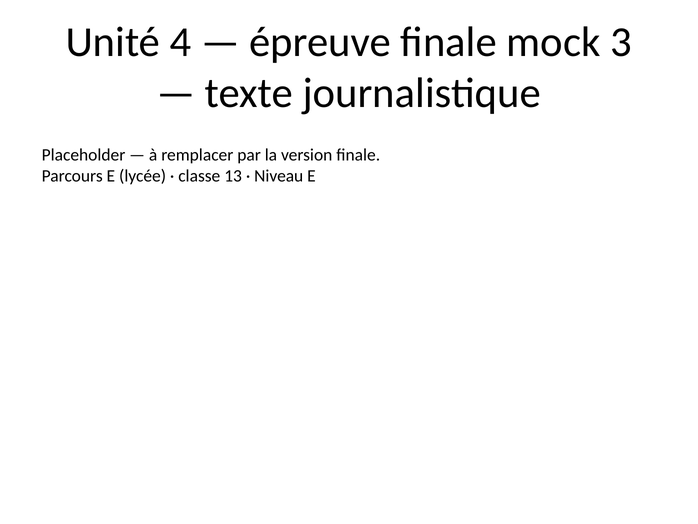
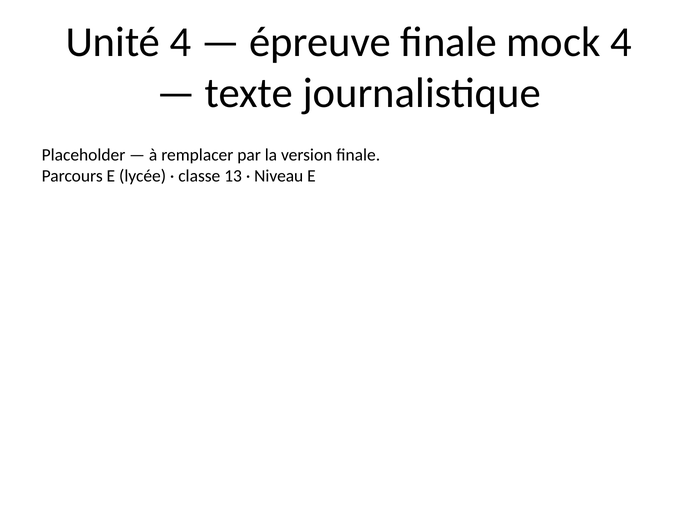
mock 3: 3 -> 4
